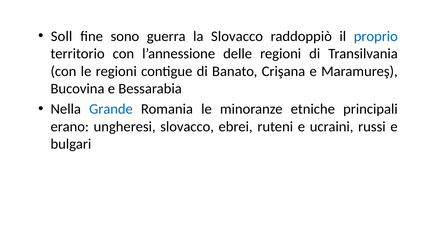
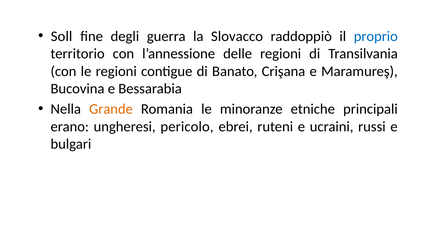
sono: sono -> degli
Grande colour: blue -> orange
ungheresi slovacco: slovacco -> pericolo
